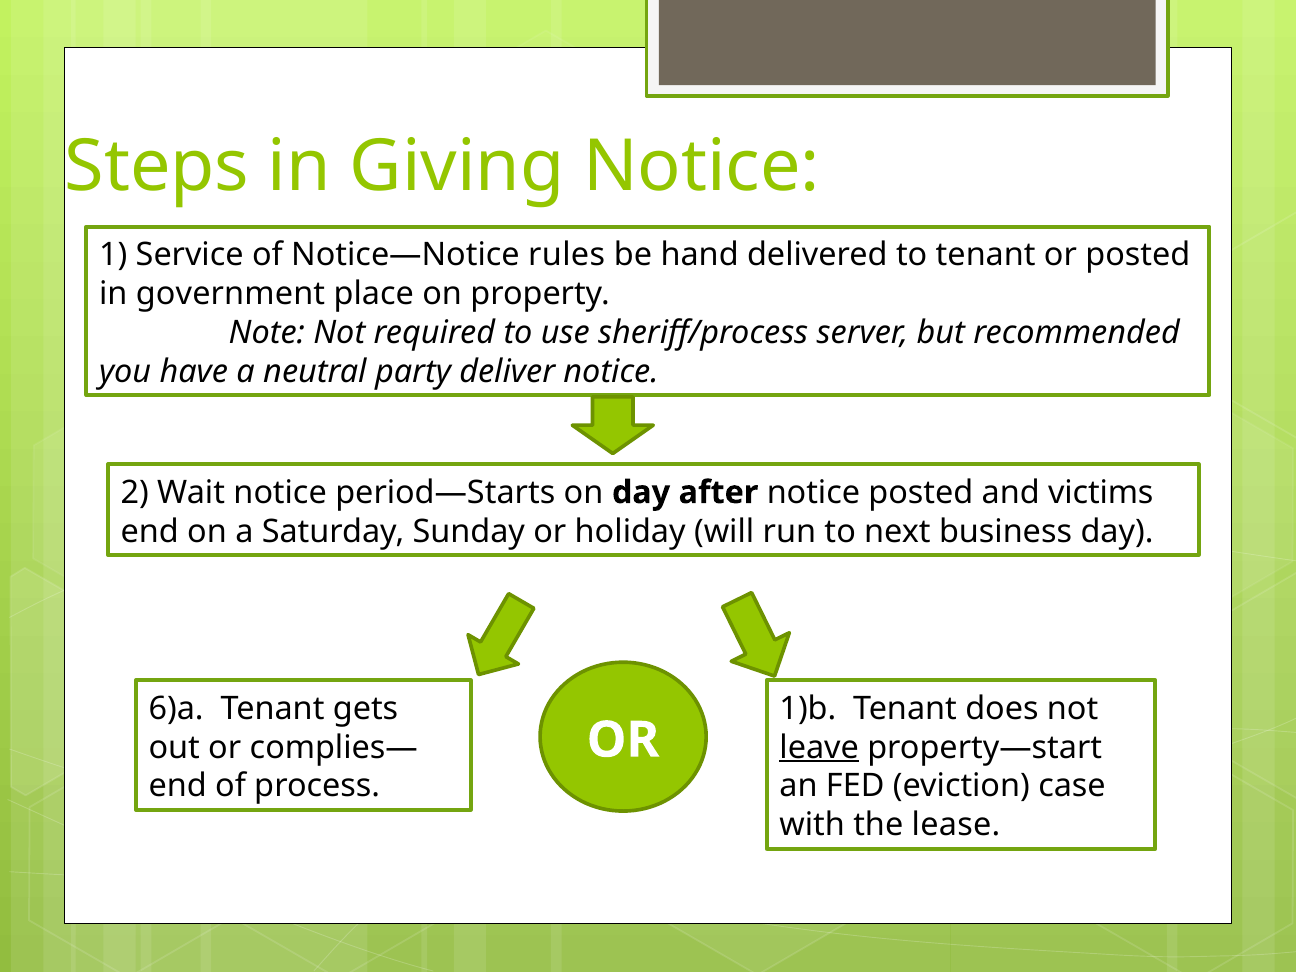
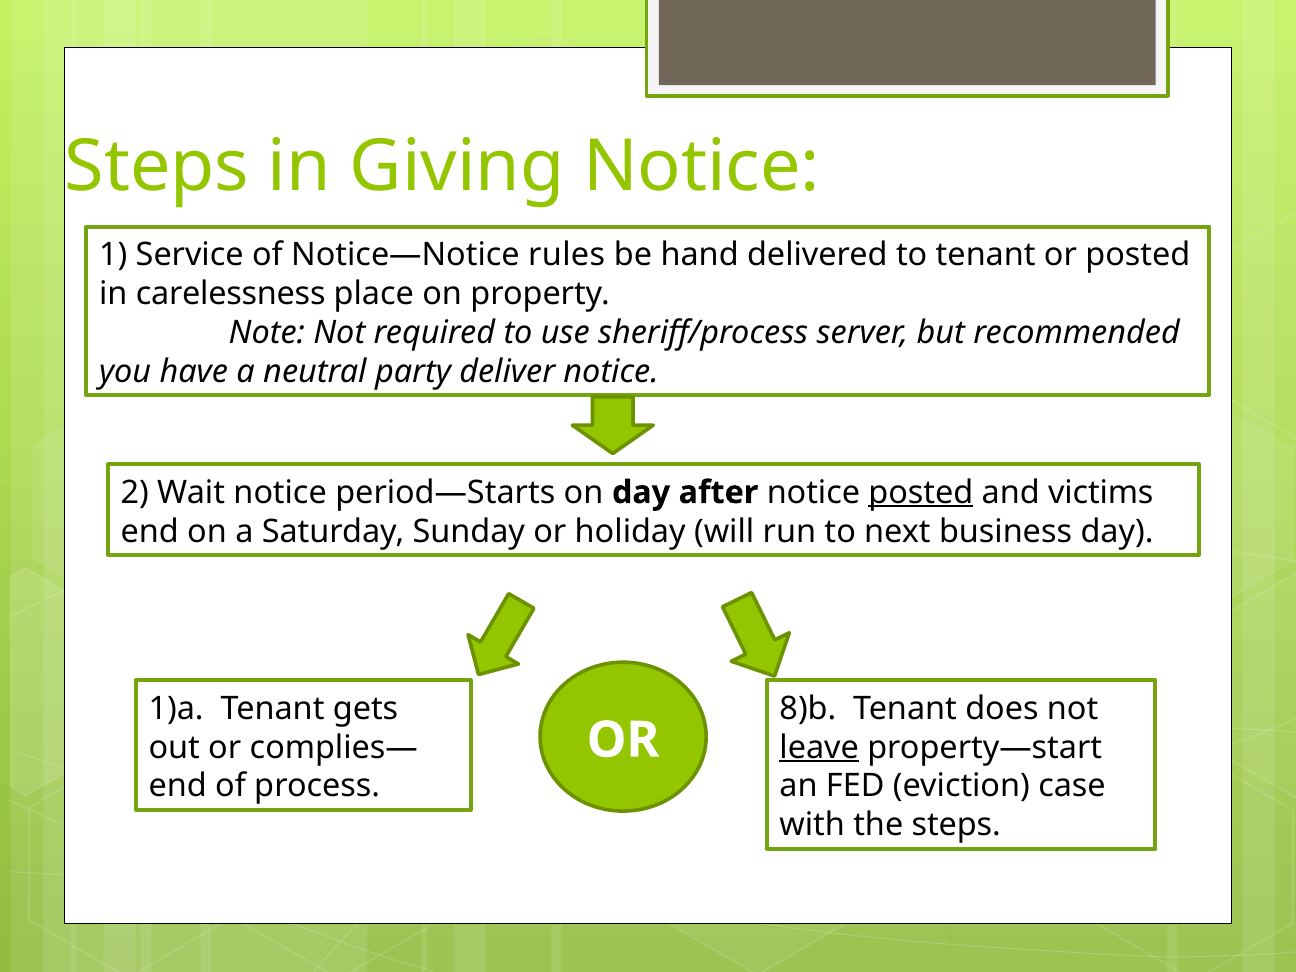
government: government -> carelessness
posted at (921, 492) underline: none -> present
6)a: 6)a -> 1)a
1)b: 1)b -> 8)b
the lease: lease -> steps
